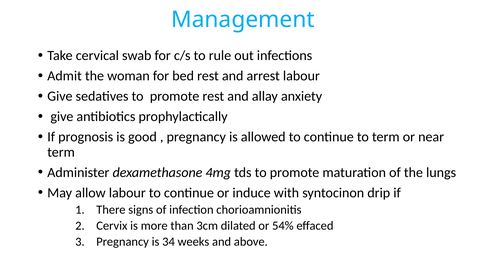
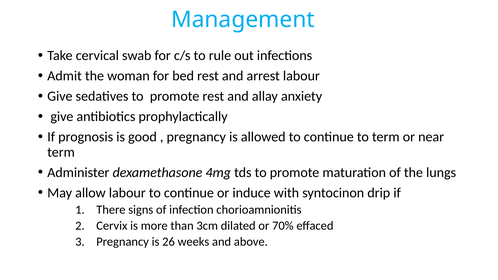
54%: 54% -> 70%
34: 34 -> 26
